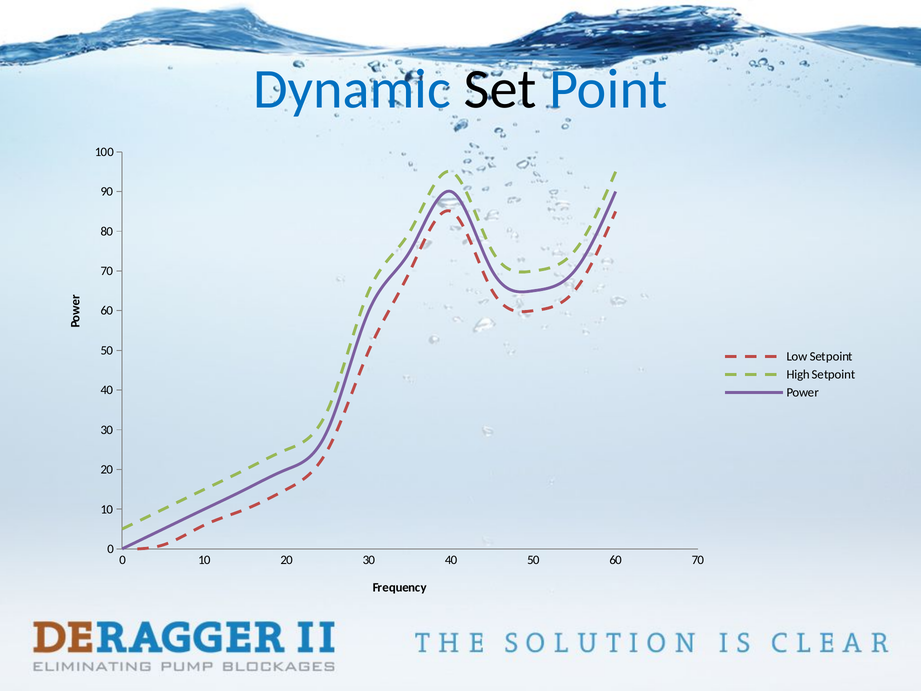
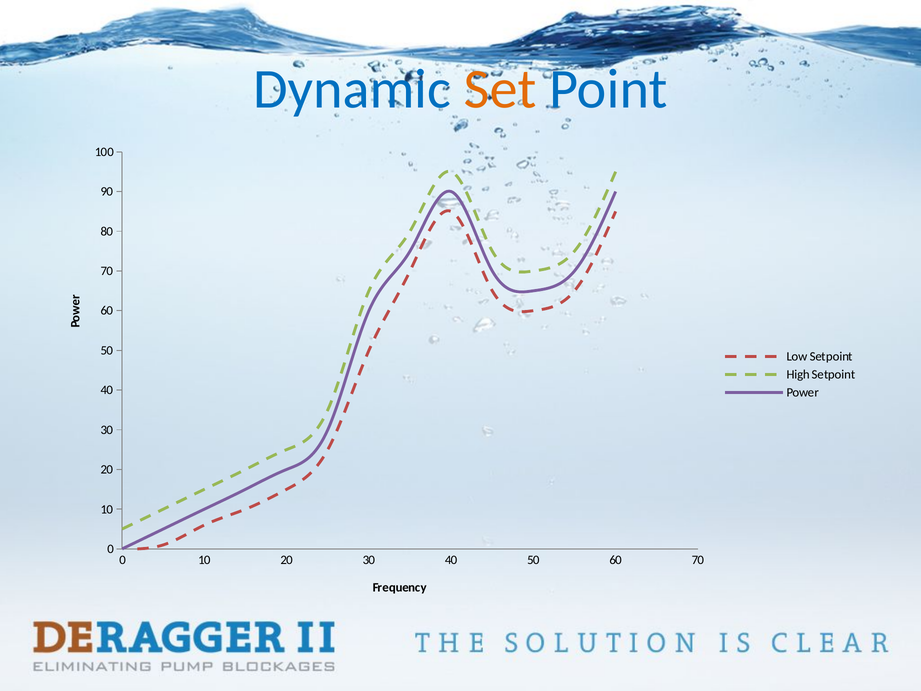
Set colour: black -> orange
